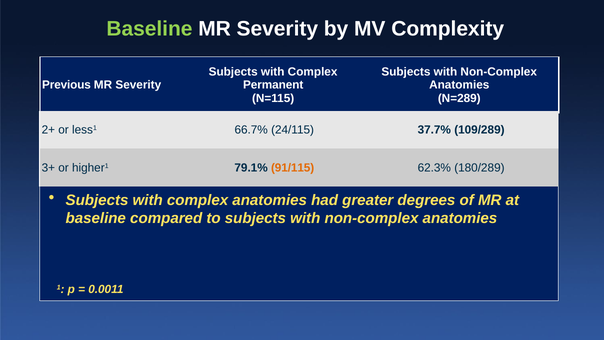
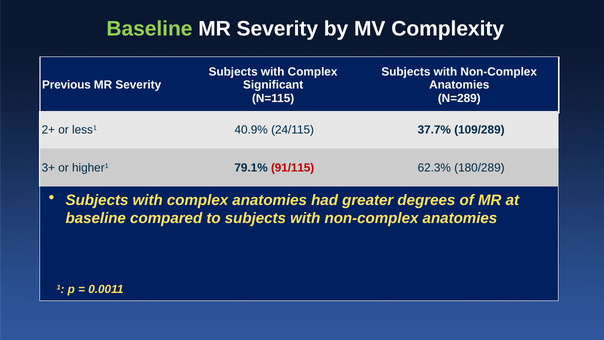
Permanent: Permanent -> Significant
66.7%: 66.7% -> 40.9%
91/115 colour: orange -> red
